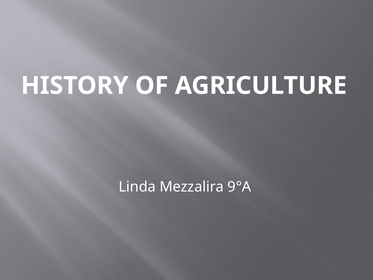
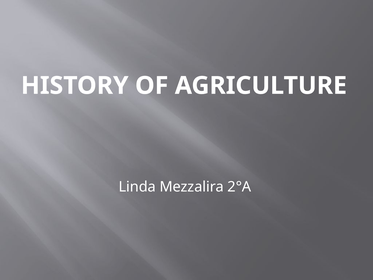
9°A: 9°A -> 2°A
